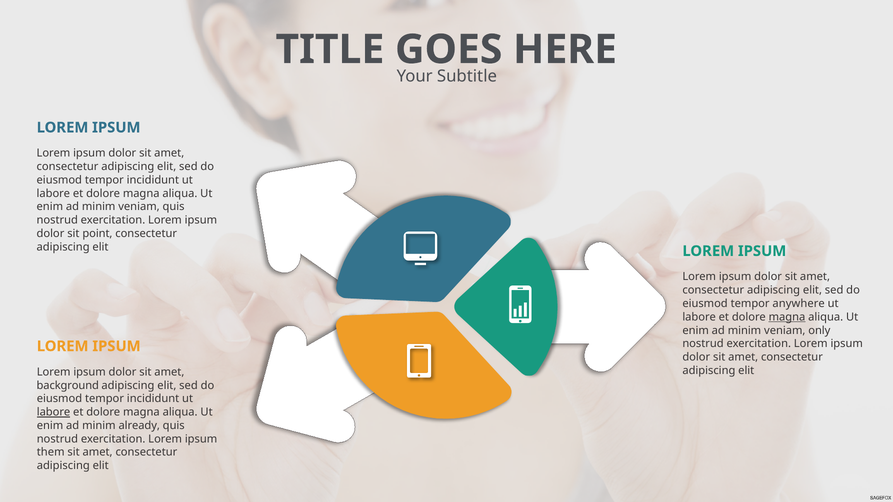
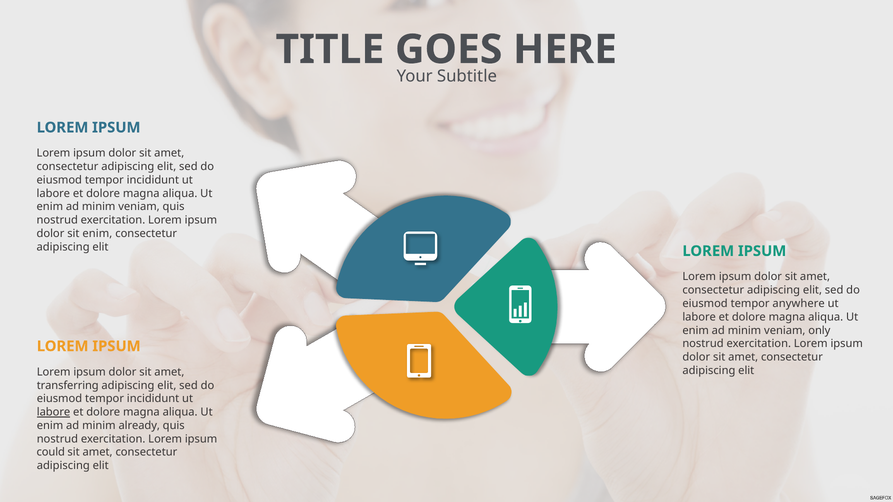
sit point: point -> enim
magna at (787, 317) underline: present -> none
background: background -> transferring
them: them -> could
